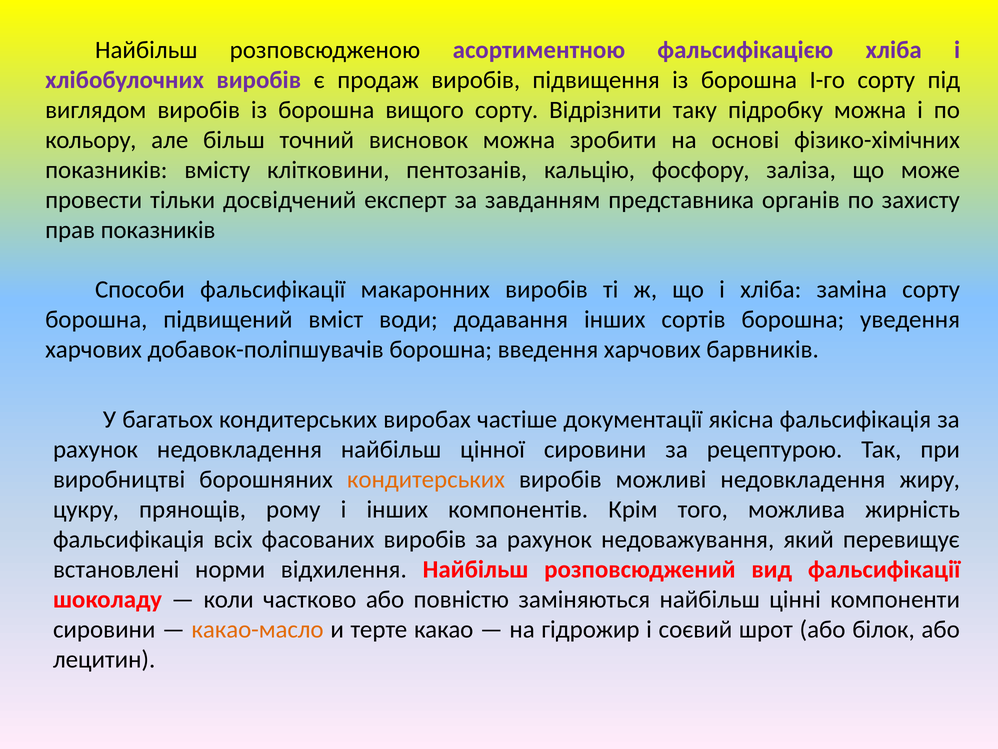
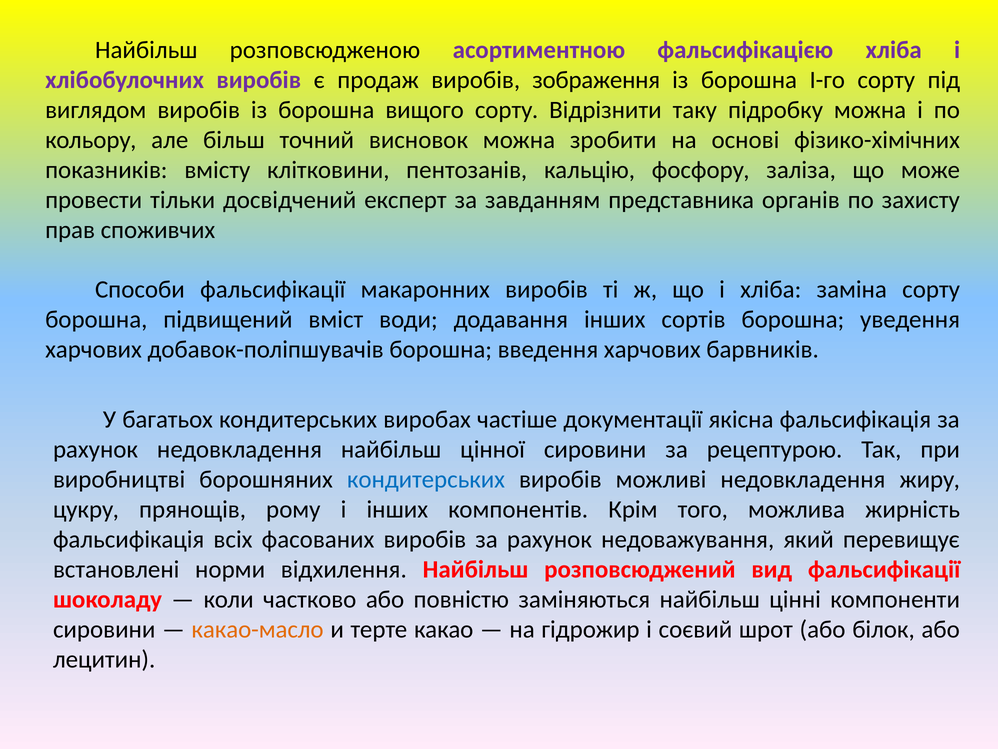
підвищення: підвищення -> зображення
прав показників: показників -> споживчих
кондитерських at (426, 479) colour: orange -> blue
